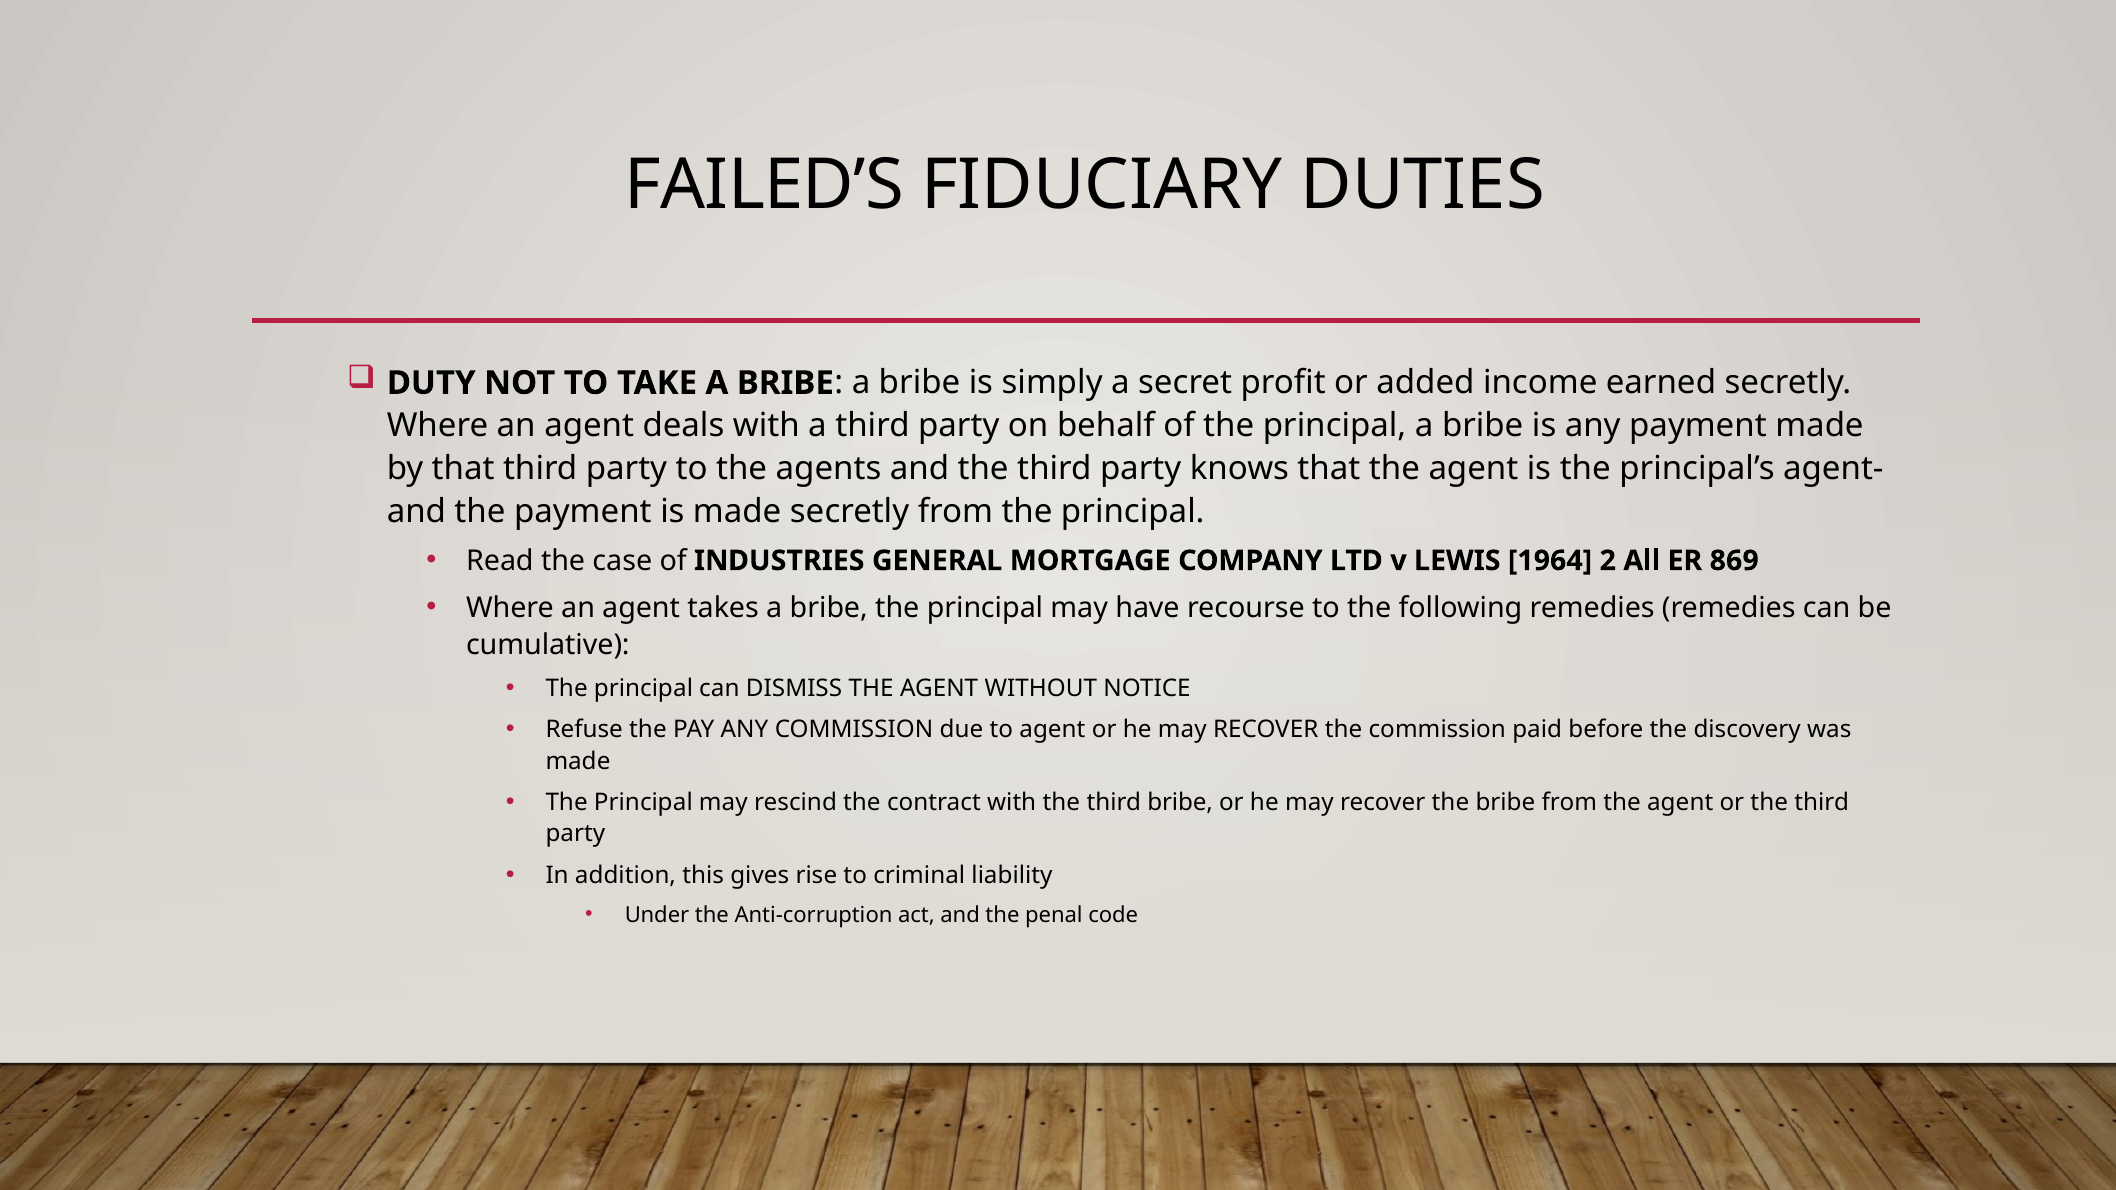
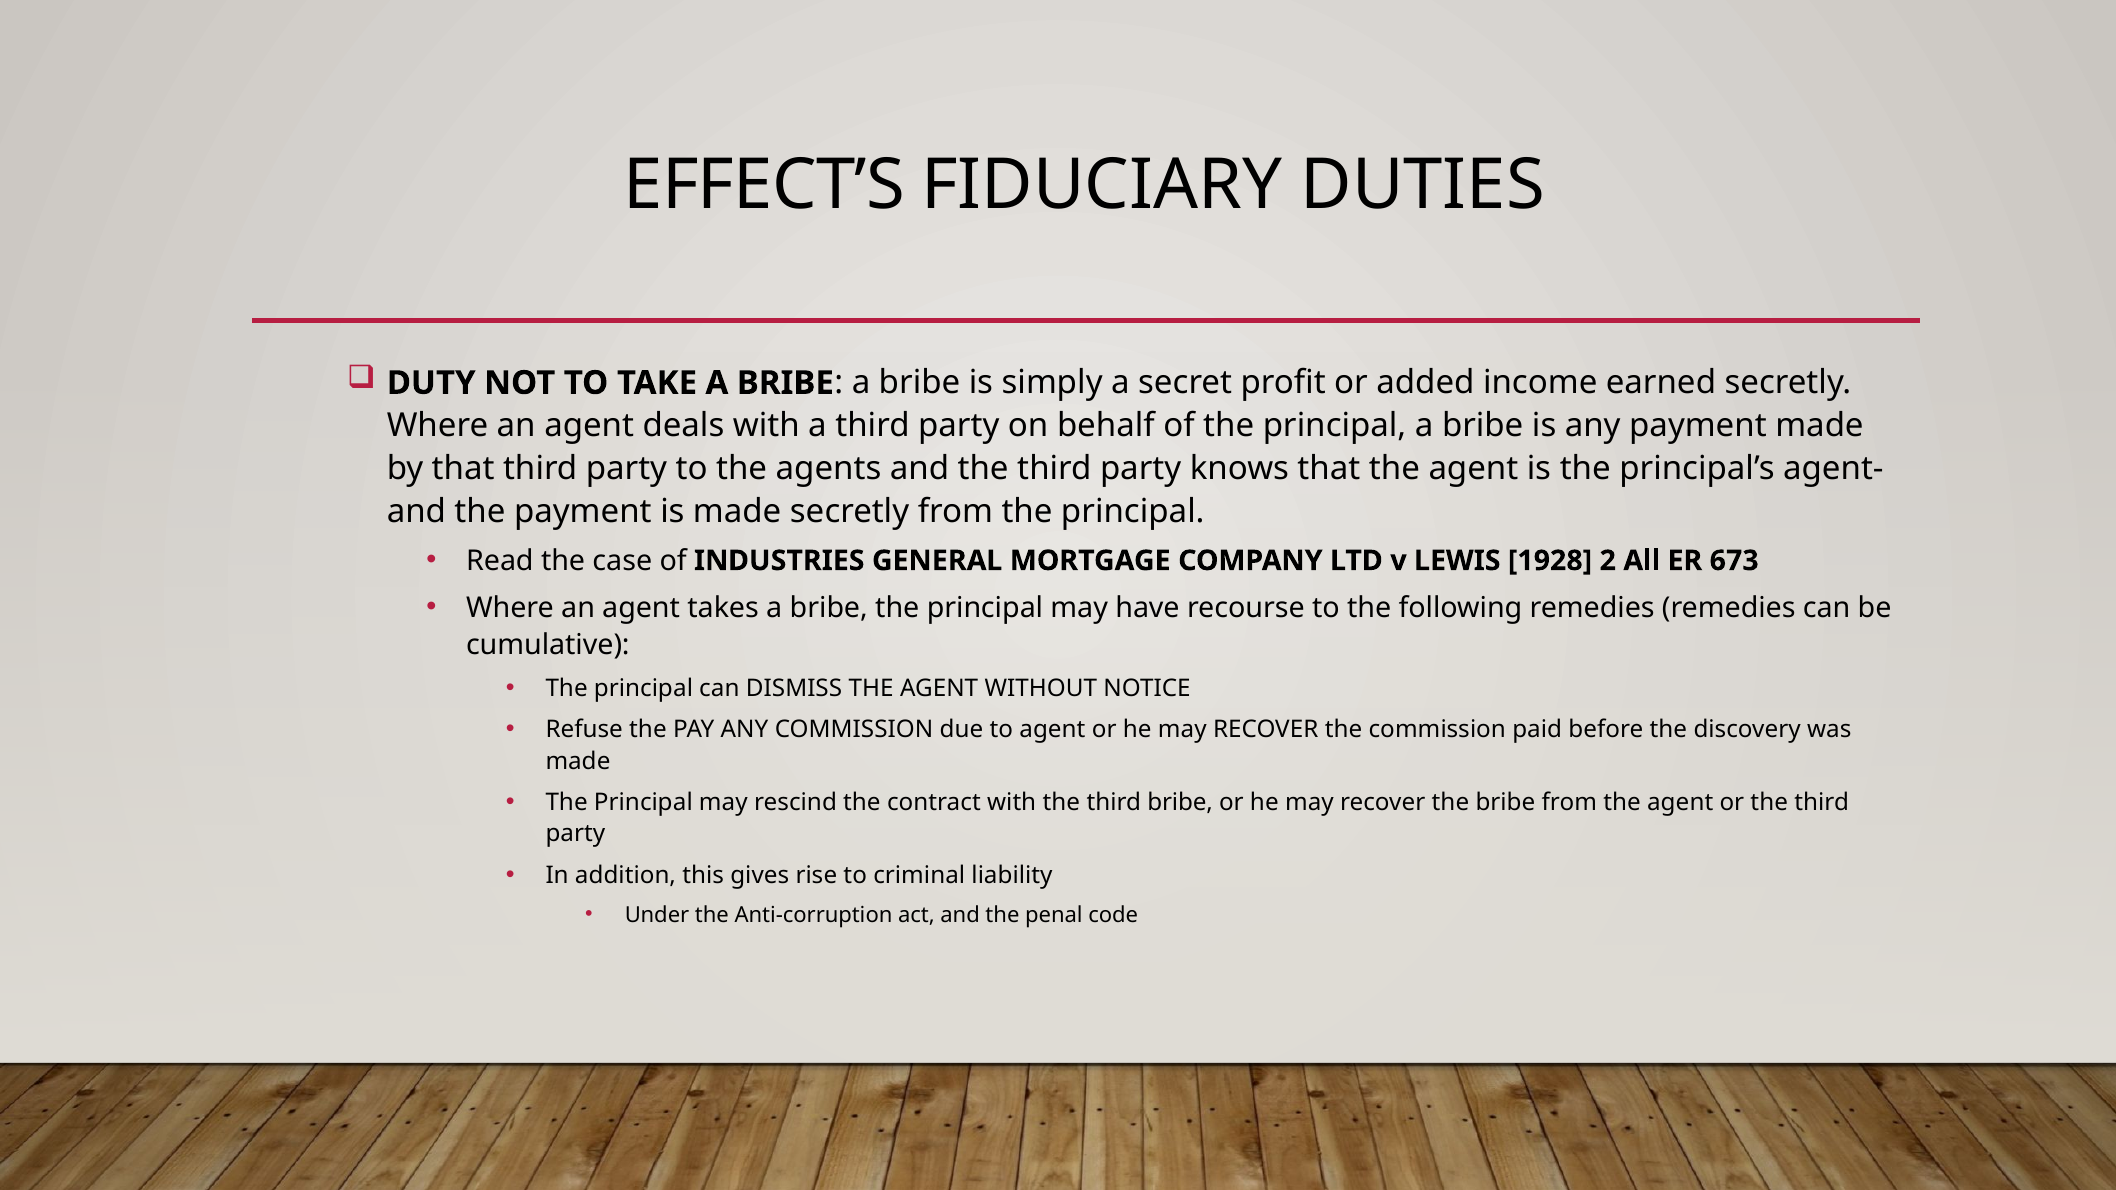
FAILED’S: FAILED’S -> EFFECT’S
1964: 1964 -> 1928
869: 869 -> 673
